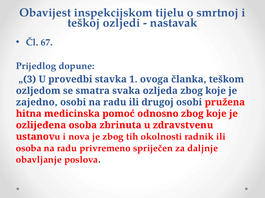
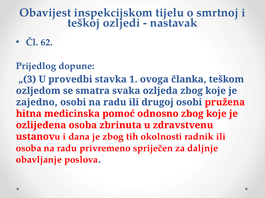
67: 67 -> 62
nova: nova -> dana
